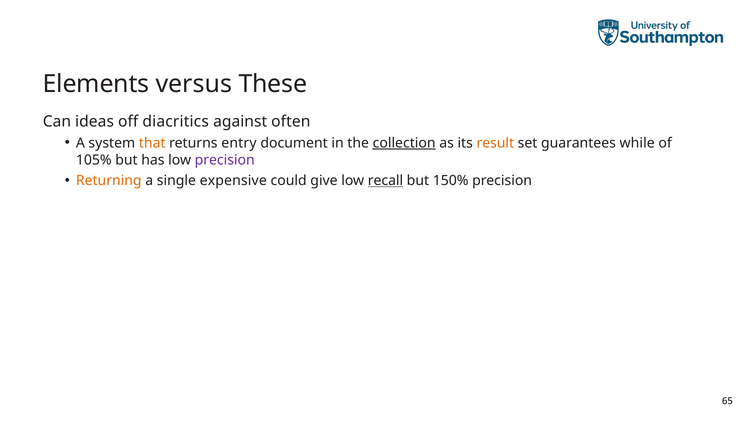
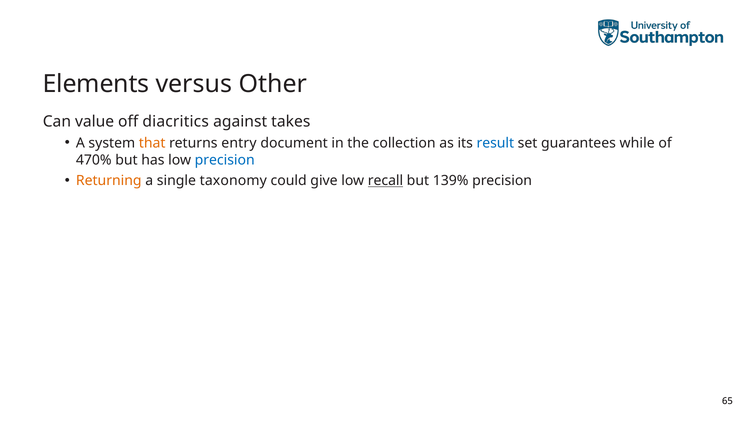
These: These -> Other
ideas: ideas -> value
often: often -> takes
collection underline: present -> none
result colour: orange -> blue
105%: 105% -> 470%
precision at (225, 160) colour: purple -> blue
expensive: expensive -> taxonomy
150%: 150% -> 139%
